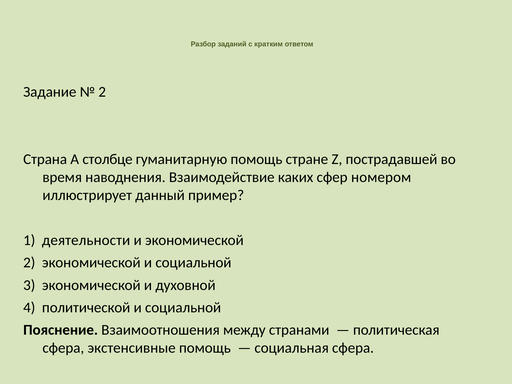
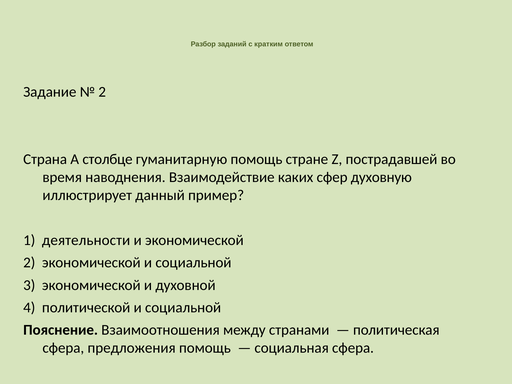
номером: номером -> духовную
экстенсивные: экстенсивные -> предложения
